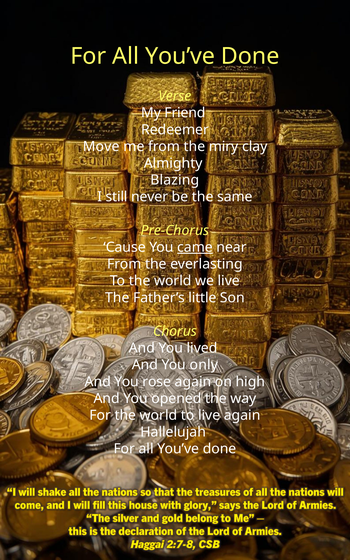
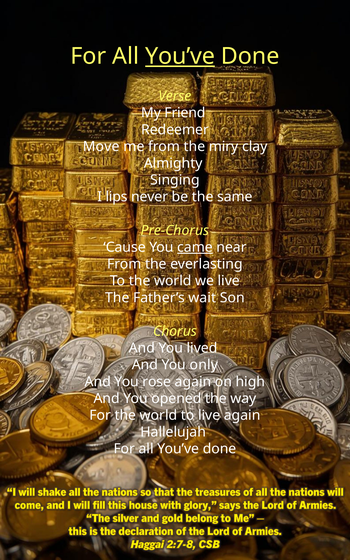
You’ve at (180, 56) underline: none -> present
Blazing: Blazing -> Singing
still: still -> lips
little: little -> wait
